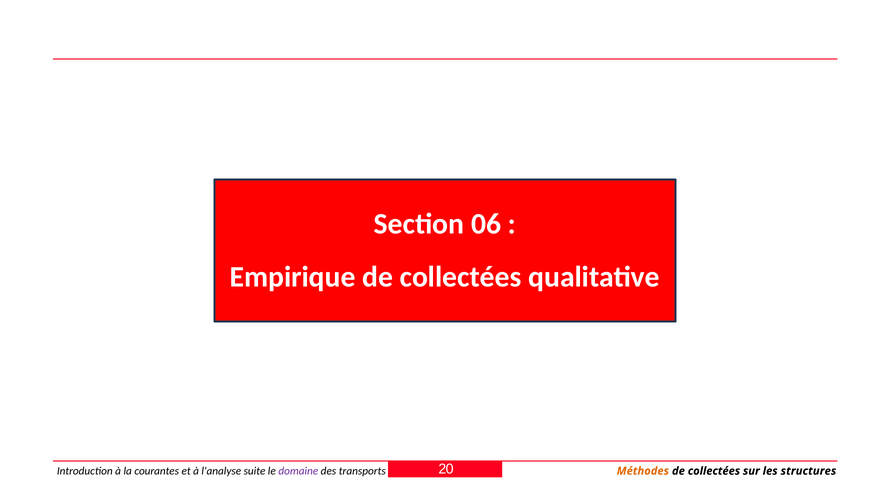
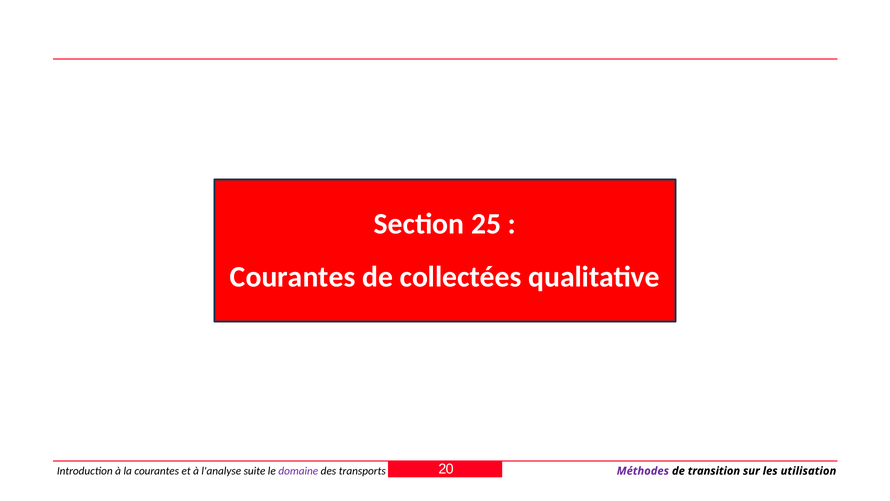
06: 06 -> 25
Empirique at (293, 277): Empirique -> Courantes
Méthodes colour: orange -> purple
collectées at (714, 471): collectées -> transition
structures: structures -> utilisation
